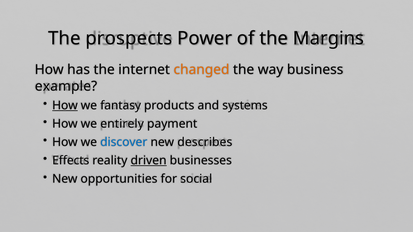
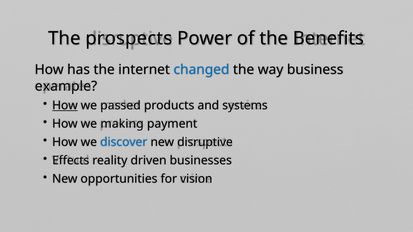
Margins: Margins -> Benefits
changed colour: orange -> blue
fantasy: fantasy -> passed
entirely: entirely -> making
describes: describes -> disruptive
driven underline: present -> none
social: social -> vision
